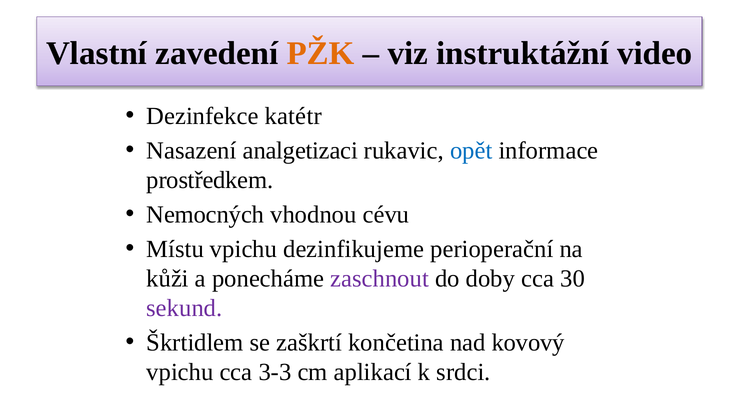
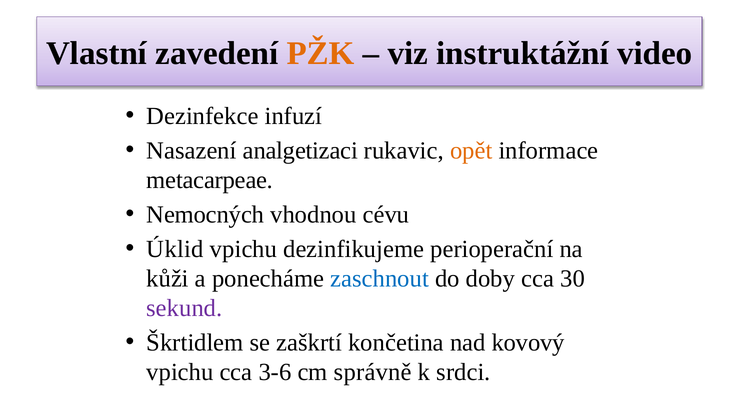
katétr: katétr -> infuzí
opět colour: blue -> orange
prostředkem: prostředkem -> metacarpeae
Místu: Místu -> Úklid
zaschnout colour: purple -> blue
3-3: 3-3 -> 3-6
aplikací: aplikací -> správně
